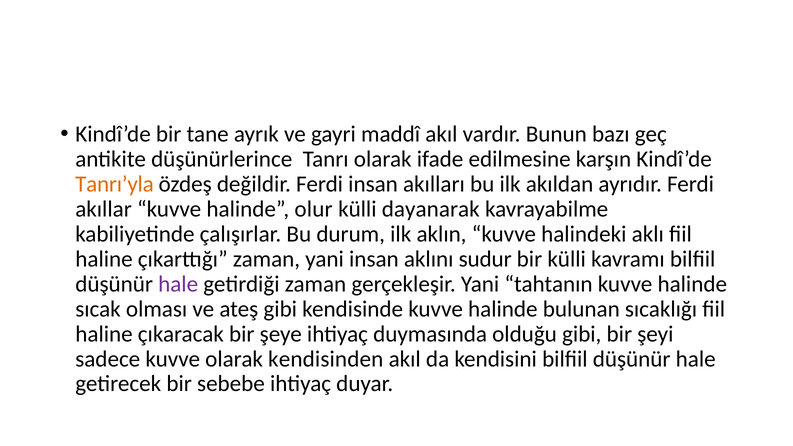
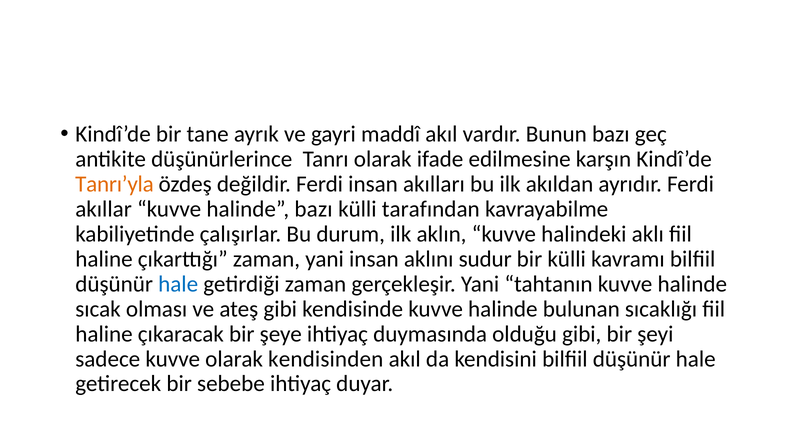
halinde olur: olur -> bazı
dayanarak: dayanarak -> tarafından
hale at (178, 284) colour: purple -> blue
